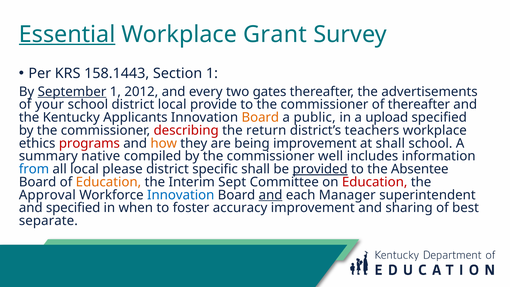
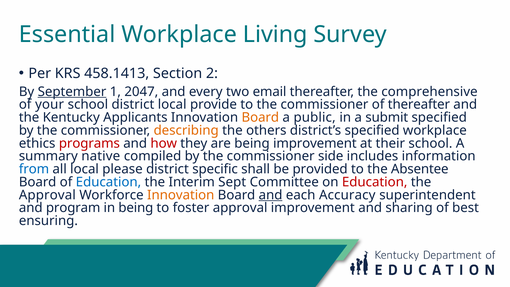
Essential underline: present -> none
Grant: Grant -> Living
158.1443: 158.1443 -> 458.1413
Section 1: 1 -> 2
2012: 2012 -> 2047
gates: gates -> email
advertisements: advertisements -> comprehensive
upload: upload -> submit
describing colour: red -> orange
return: return -> others
district’s teachers: teachers -> specified
how colour: orange -> red
at shall: shall -> their
well: well -> side
provided underline: present -> none
Education at (108, 182) colour: orange -> blue
Innovation at (181, 195) colour: blue -> orange
Manager: Manager -> Accuracy
and specified: specified -> program
in when: when -> being
foster accuracy: accuracy -> approval
separate: separate -> ensuring
